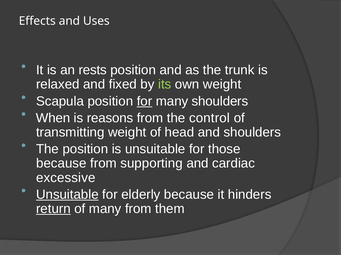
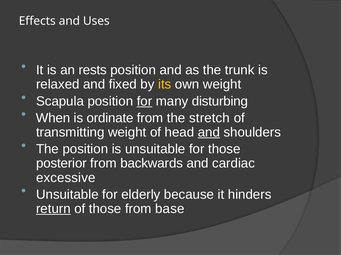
its colour: light green -> yellow
many shoulders: shoulders -> disturbing
reasons: reasons -> ordinate
control: control -> stretch
and at (209, 133) underline: none -> present
because at (61, 164): because -> posterior
supporting: supporting -> backwards
Unsuitable at (67, 195) underline: present -> none
of many: many -> those
them: them -> base
